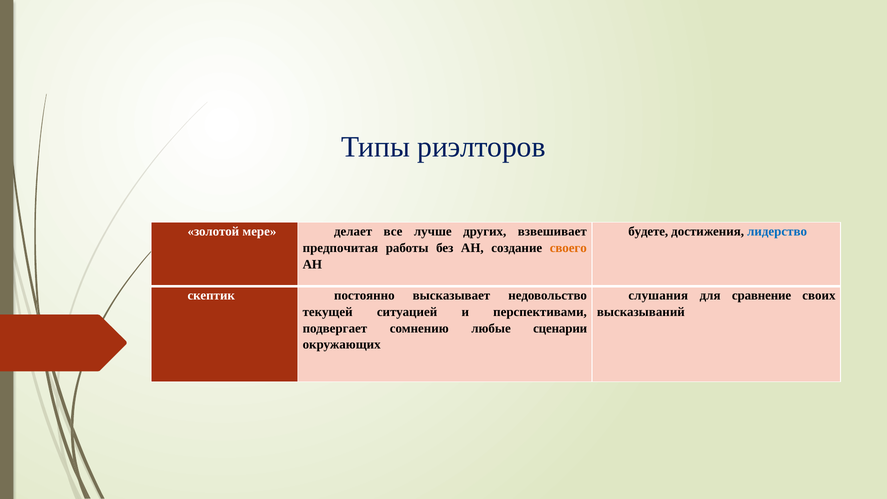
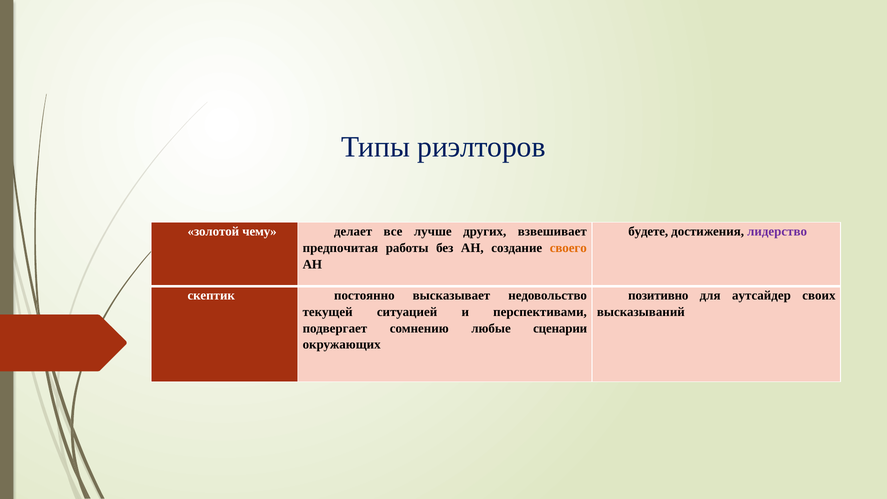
мере: мере -> чему
лидерство colour: blue -> purple
слушания: слушания -> позитивно
сравнение: сравнение -> аутсайдер
